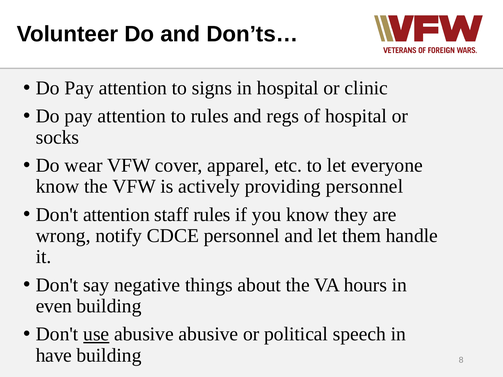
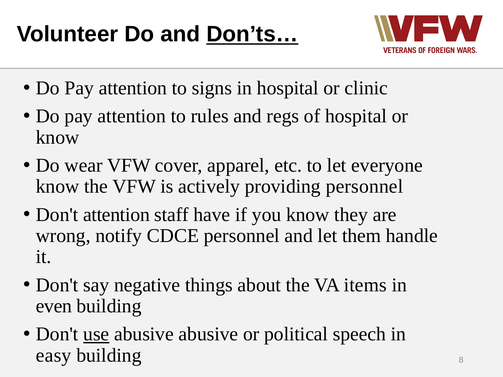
Don’ts… underline: none -> present
socks at (58, 137): socks -> know
staff rules: rules -> have
hours: hours -> items
have: have -> easy
